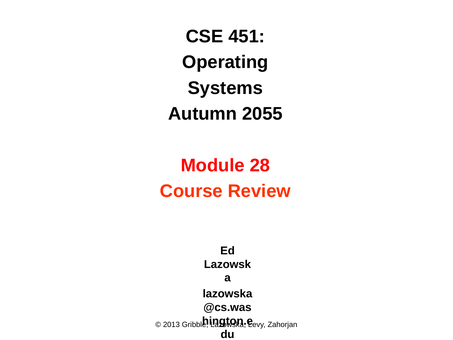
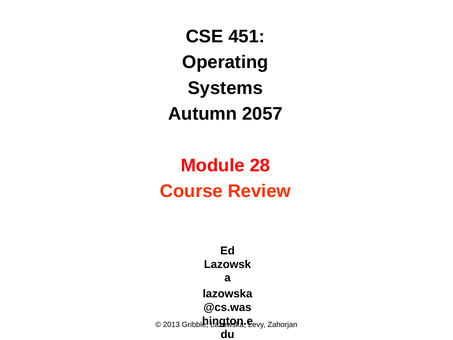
2055: 2055 -> 2057
